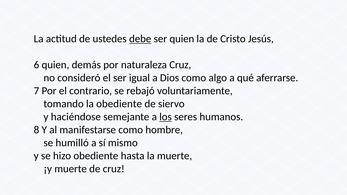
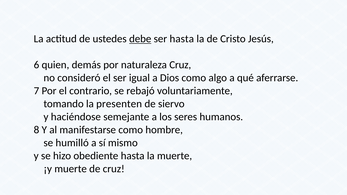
ser quien: quien -> hasta
la obediente: obediente -> presenten
los underline: present -> none
